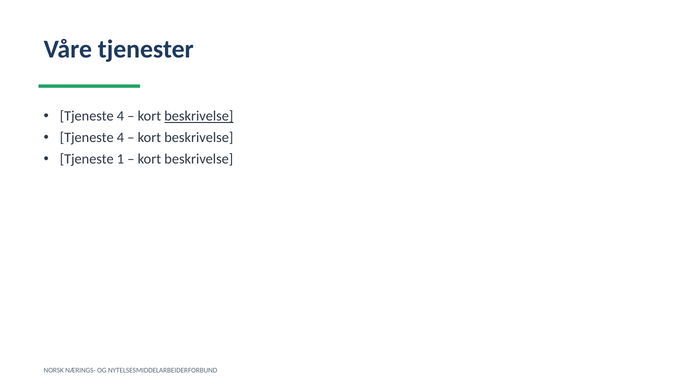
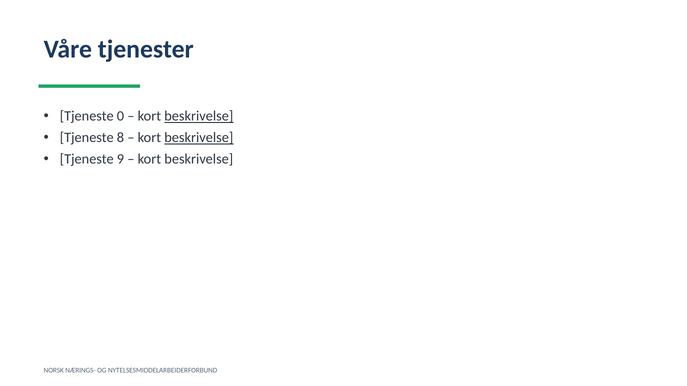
4 at (120, 116): 4 -> 0
4 at (120, 138): 4 -> 8
beskrivelse at (199, 138) underline: none -> present
1: 1 -> 9
